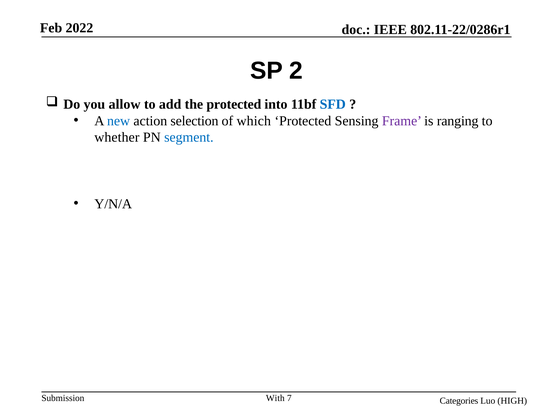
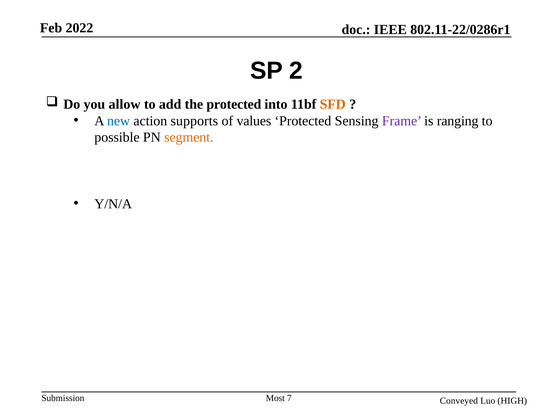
SFD colour: blue -> orange
selection: selection -> supports
which: which -> values
whether: whether -> possible
segment colour: blue -> orange
With: With -> Most
Categories: Categories -> Conveyed
